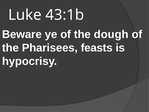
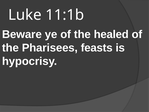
43:1b: 43:1b -> 11:1b
dough: dough -> healed
